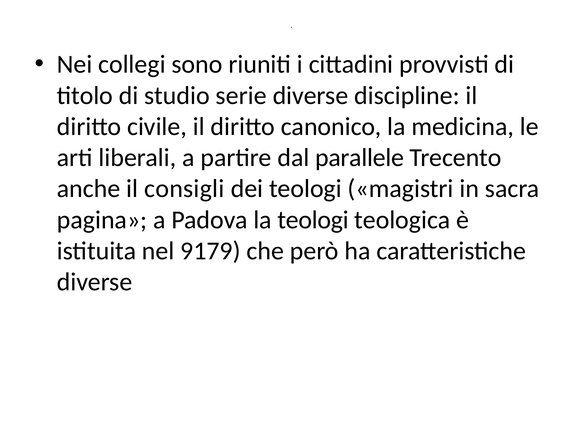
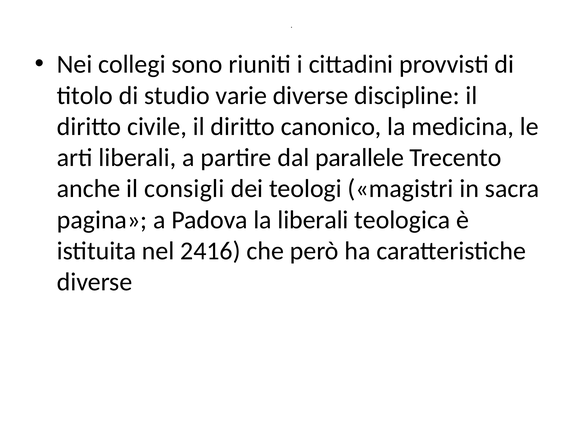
serie: serie -> varie
la teologi: teologi -> liberali
9179: 9179 -> 2416
